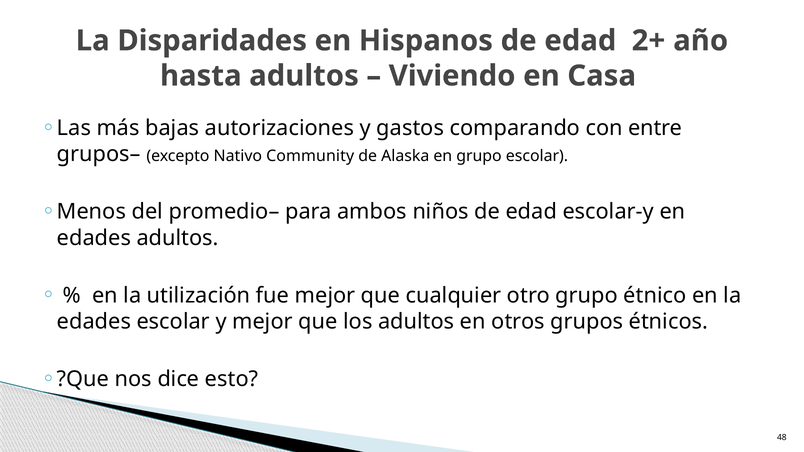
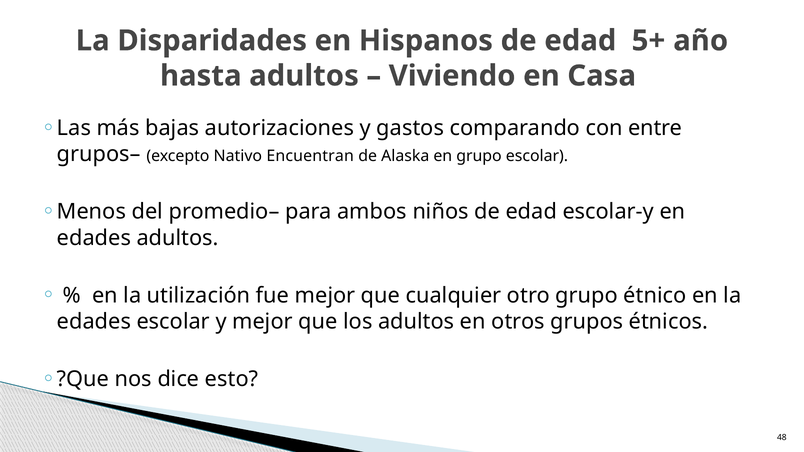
2+: 2+ -> 5+
Community: Community -> Encuentran
